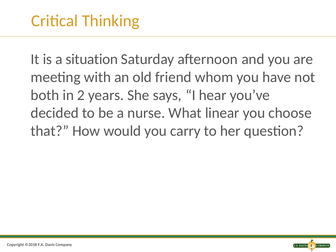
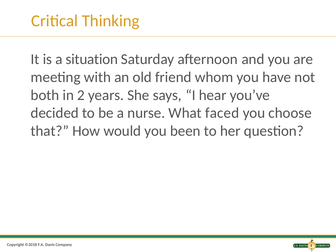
linear: linear -> faced
carry: carry -> been
